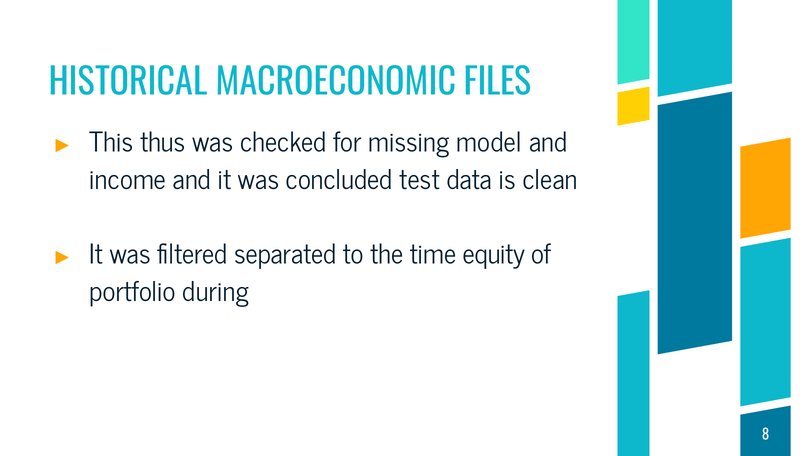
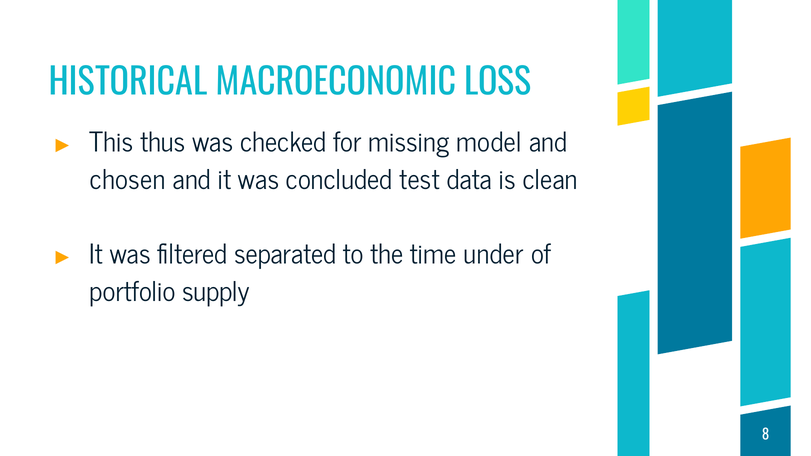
FILES: FILES -> LOSS
income: income -> chosen
equity: equity -> under
during: during -> supply
